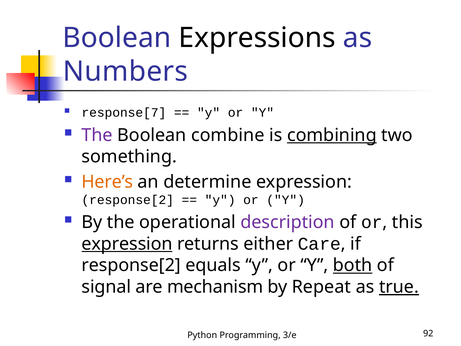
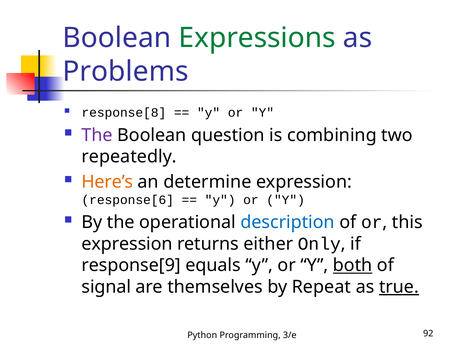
Expressions colour: black -> green
Numbers: Numbers -> Problems
response[7: response[7 -> response[8
combine: combine -> question
combining underline: present -> none
something: something -> repeatedly
response[2 at (128, 200): response[2 -> response[6
description colour: purple -> blue
expression at (127, 244) underline: present -> none
Care: Care -> Only
response[2 at (131, 265): response[2 -> response[9
mechanism: mechanism -> themselves
